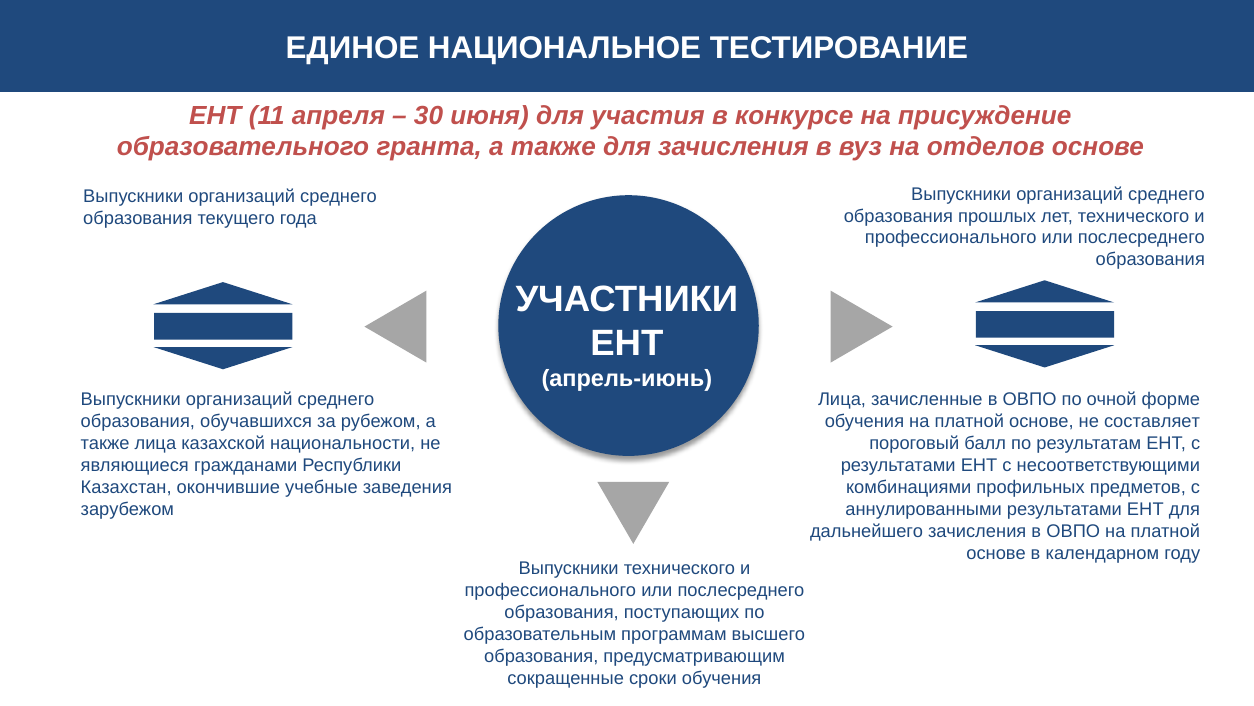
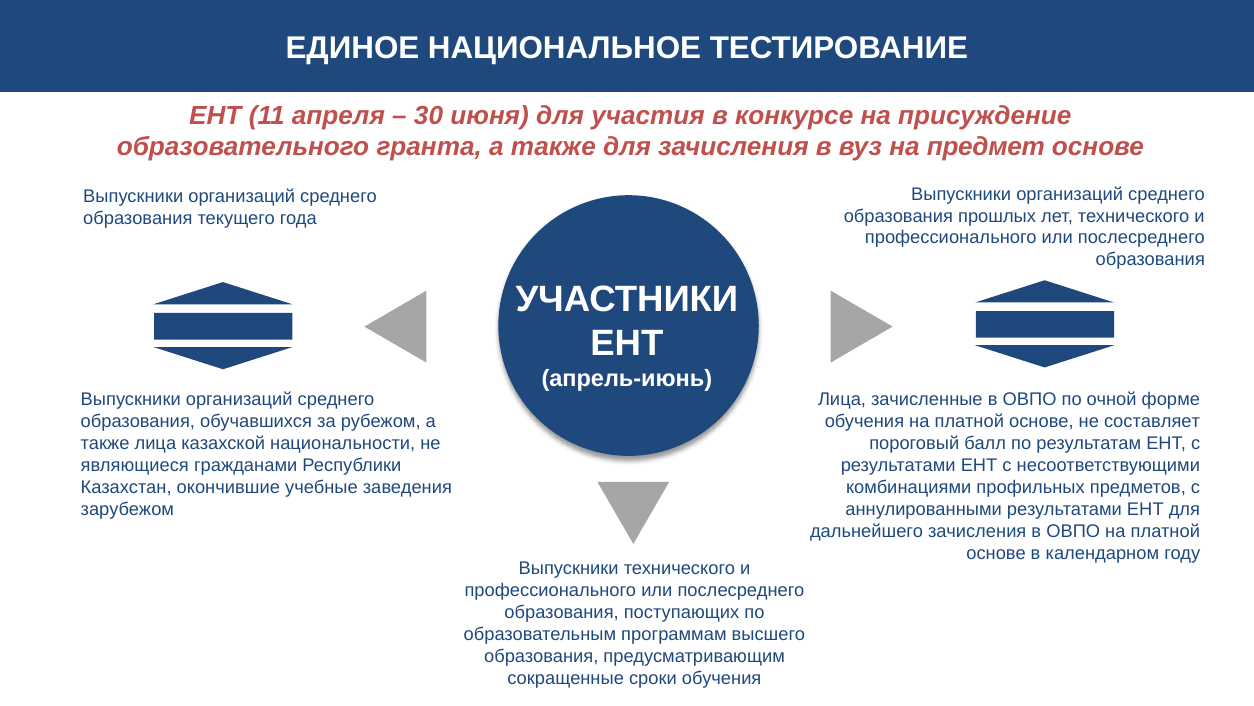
отделов: отделов -> предмет
